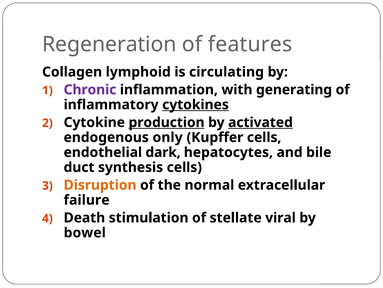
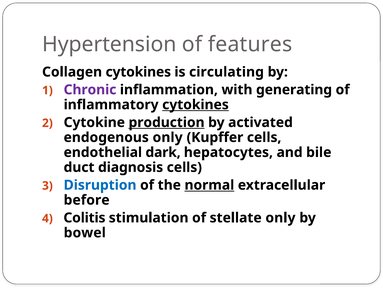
Regeneration: Regeneration -> Hypertension
Collagen lymphoid: lymphoid -> cytokines
activated underline: present -> none
synthesis: synthesis -> diagnosis
Disruption colour: orange -> blue
normal underline: none -> present
failure: failure -> before
Death: Death -> Colitis
stellate viral: viral -> only
